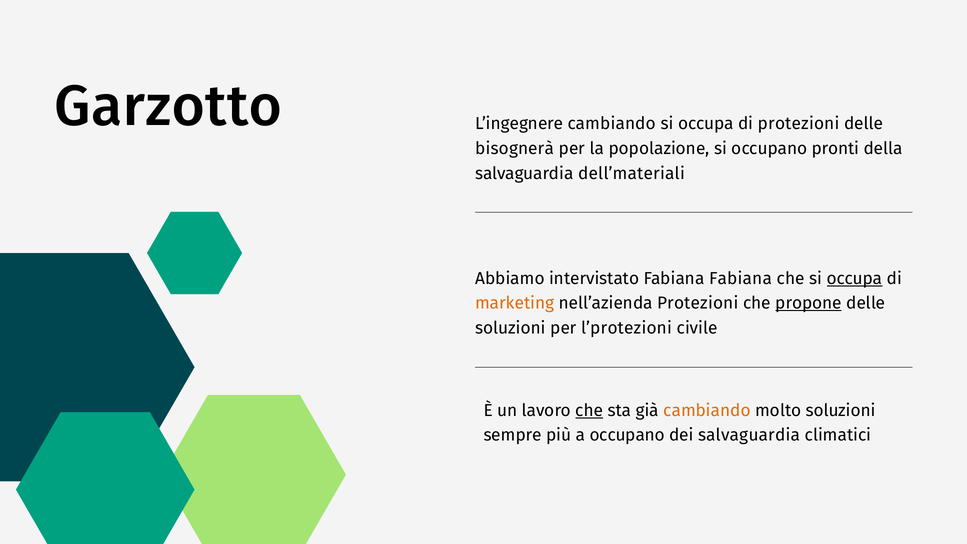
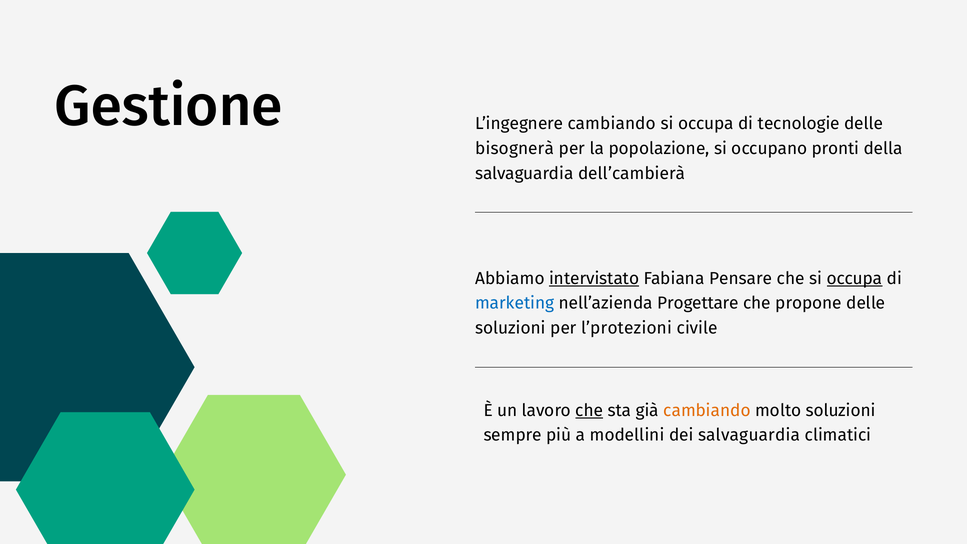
Garzotto: Garzotto -> Gestione
di protezioni: protezioni -> tecnologie
dell’materiali: dell’materiali -> dell’cambierà
intervistato underline: none -> present
Fabiana Fabiana: Fabiana -> Pensare
marketing colour: orange -> blue
nell’azienda Protezioni: Protezioni -> Progettare
propone underline: present -> none
a occupano: occupano -> modellini
